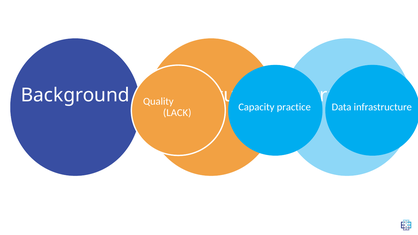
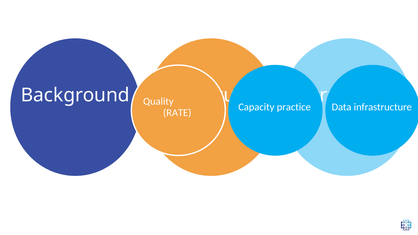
LACK: LACK -> RATE
